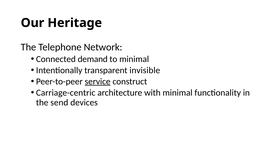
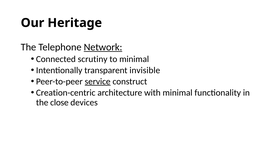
Network underline: none -> present
demand: demand -> scrutiny
Carriage-centric: Carriage-centric -> Creation-centric
send: send -> close
